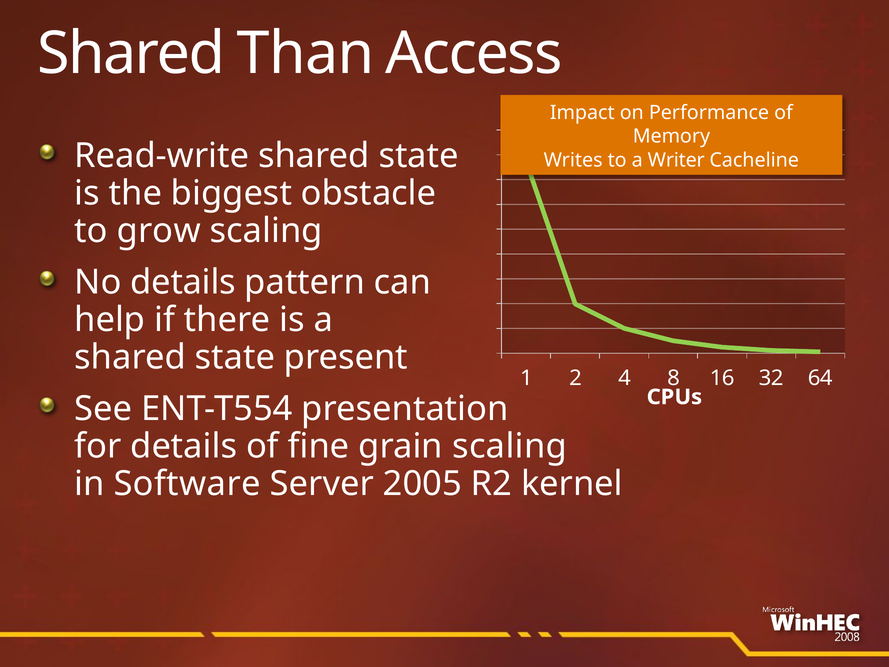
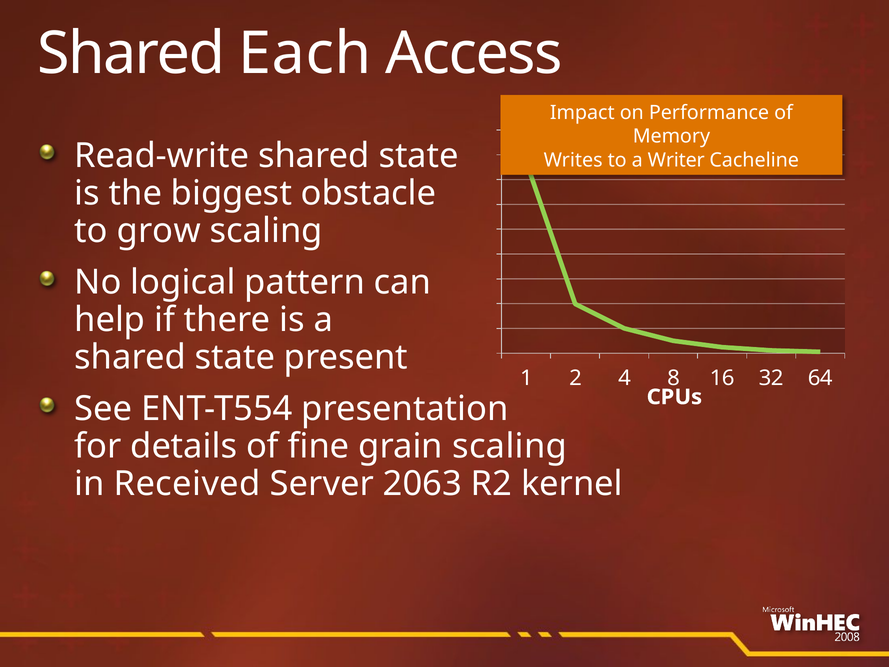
Than: Than -> Each
No details: details -> logical
Software: Software -> Received
2005: 2005 -> 2063
